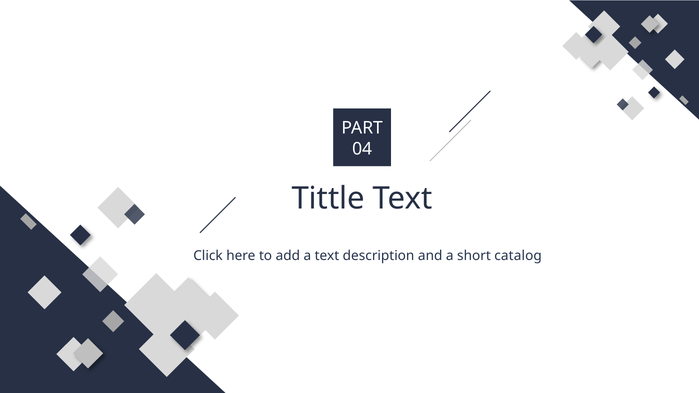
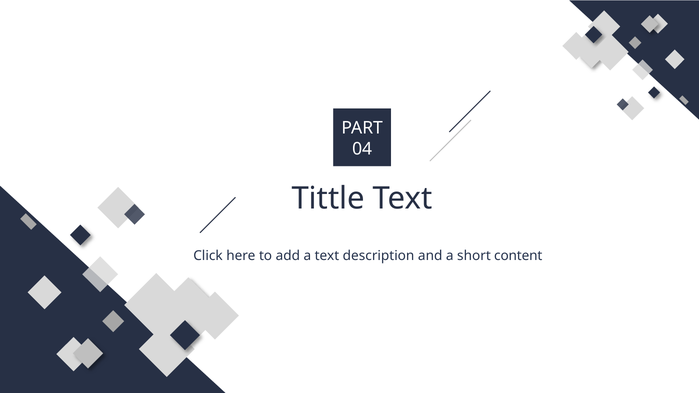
catalog: catalog -> content
